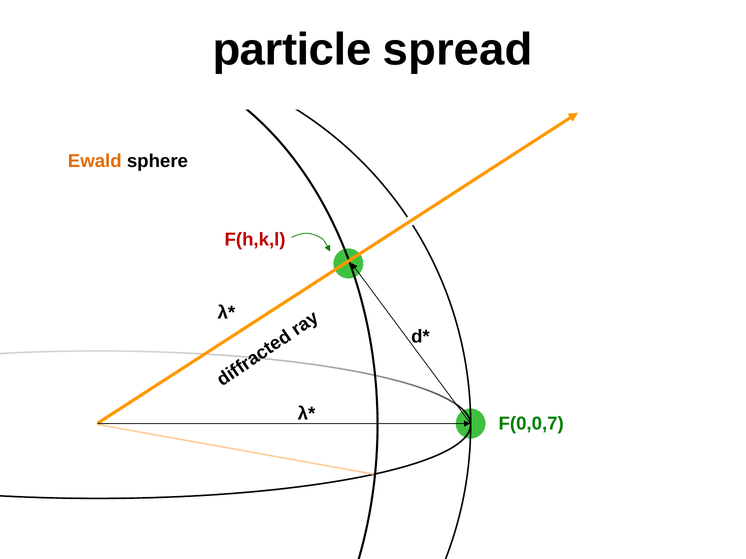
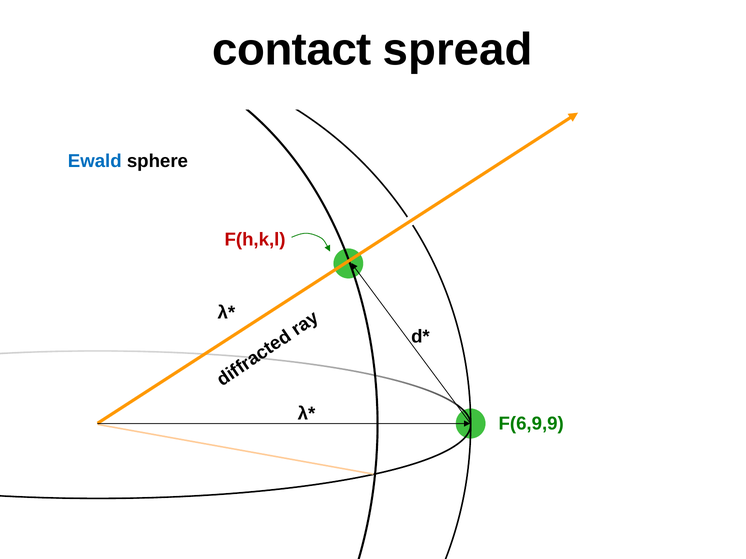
particle: particle -> contact
Ewald colour: orange -> blue
F(0,0,7: F(0,0,7 -> F(6,9,9
